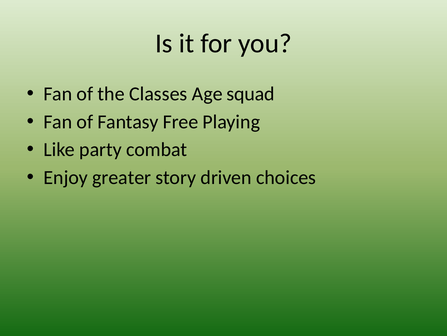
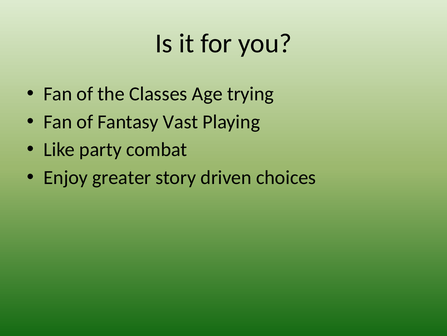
squad: squad -> trying
Free: Free -> Vast
